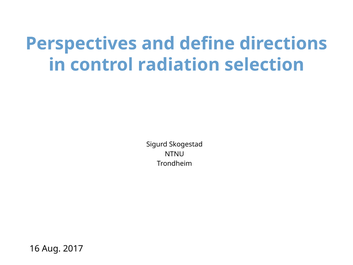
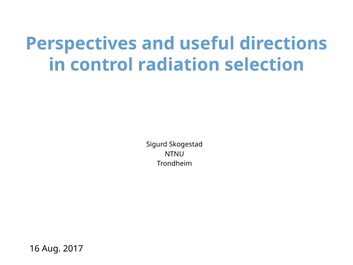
define: define -> useful
